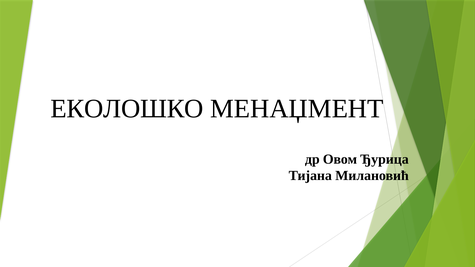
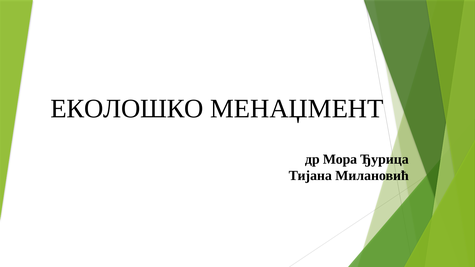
Овом: Овом -> Мора
